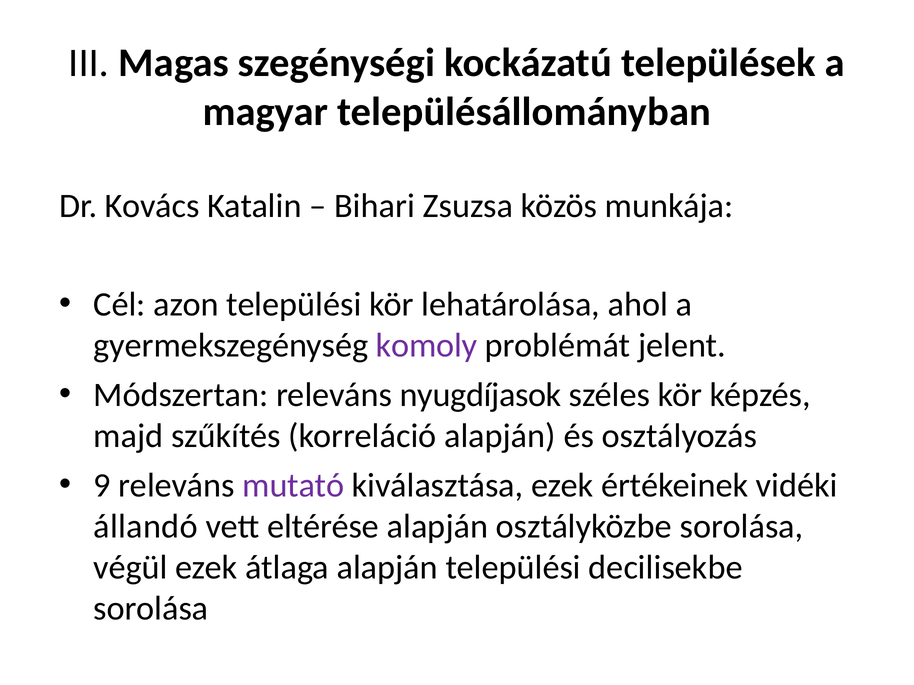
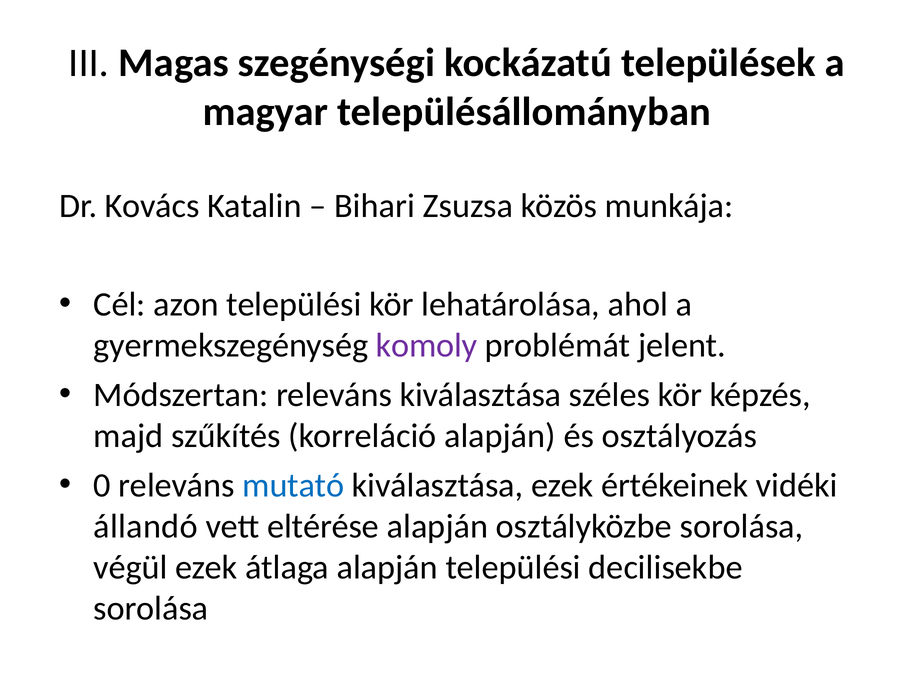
releváns nyugdíjasok: nyugdíjasok -> kiválasztása
9: 9 -> 0
mutató colour: purple -> blue
